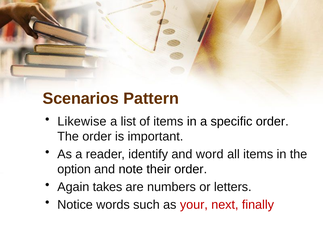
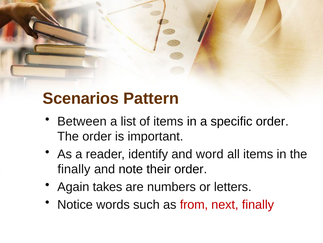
Likewise: Likewise -> Between
option at (74, 169): option -> finally
your: your -> from
